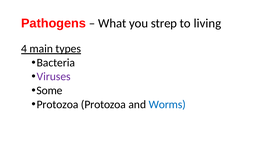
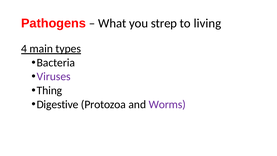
Some: Some -> Thing
Protozoa at (58, 104): Protozoa -> Digestive
Worms colour: blue -> purple
